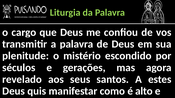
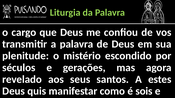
alto: alto -> sois
